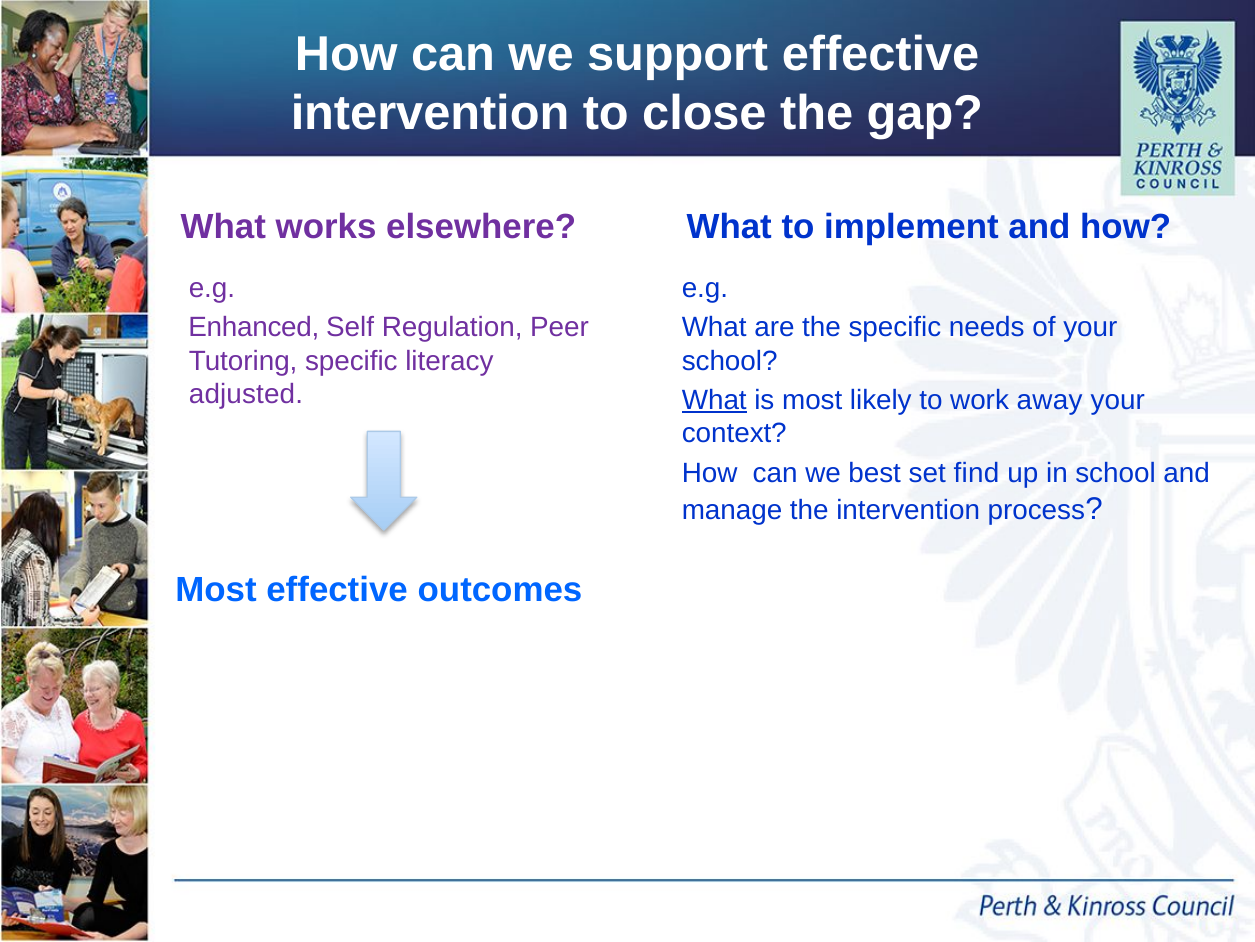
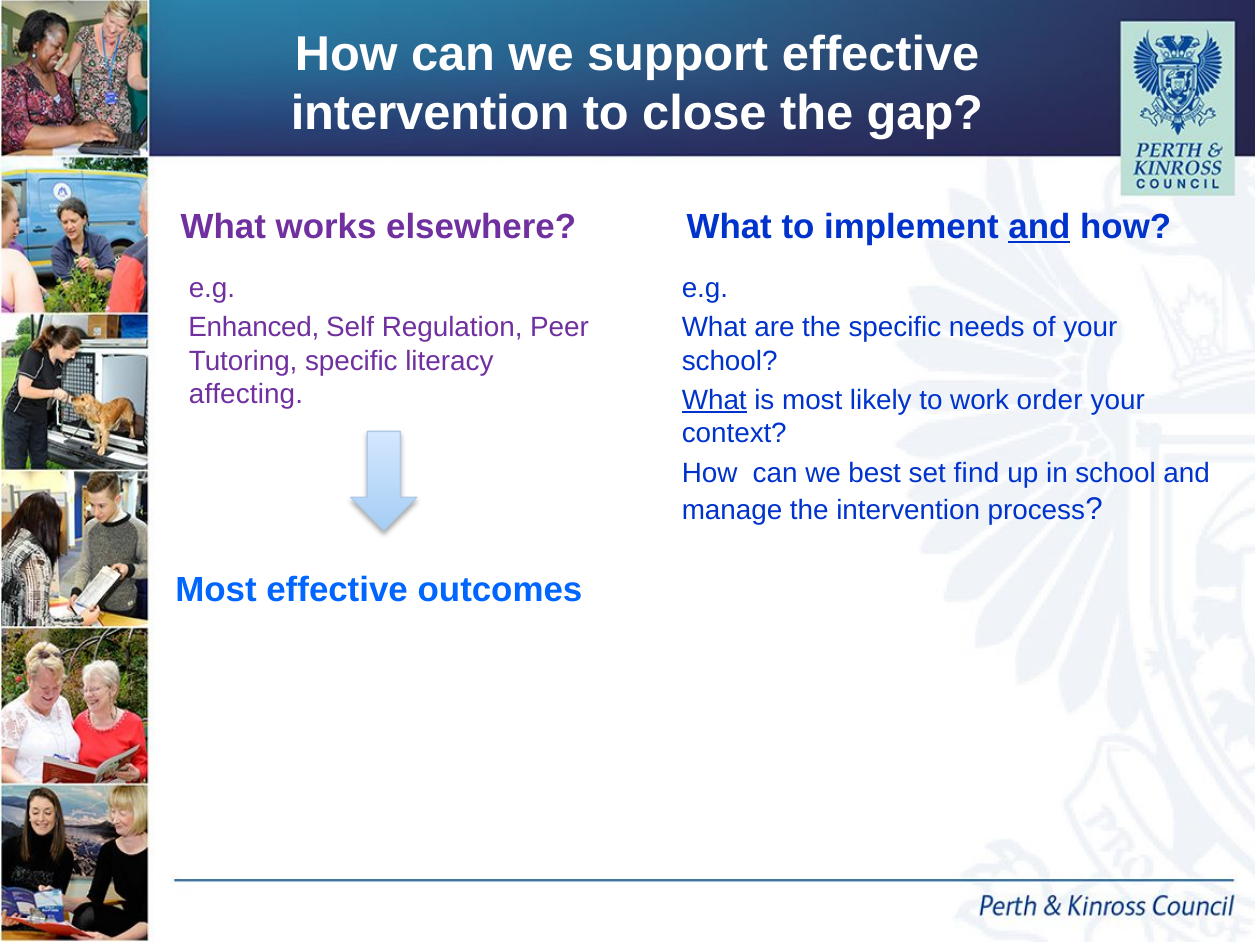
and at (1039, 227) underline: none -> present
adjusted: adjusted -> affecting
away: away -> order
